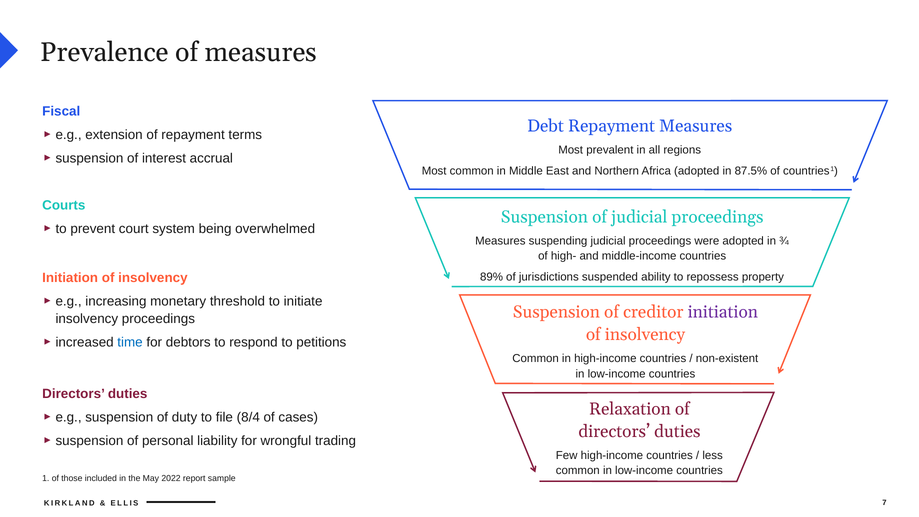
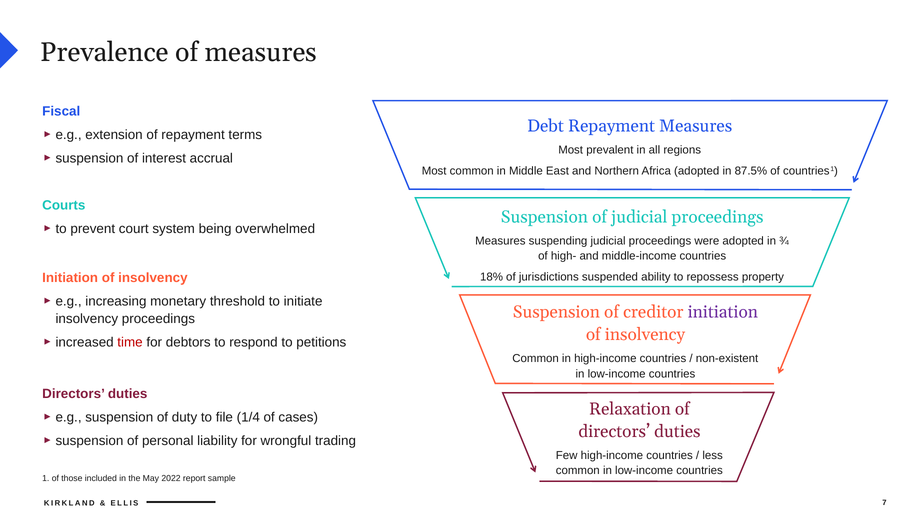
89%: 89% -> 18%
time colour: blue -> red
8/4: 8/4 -> 1/4
